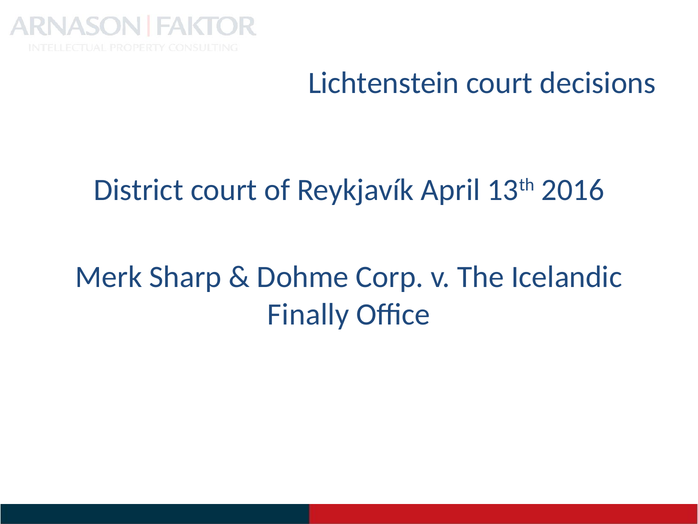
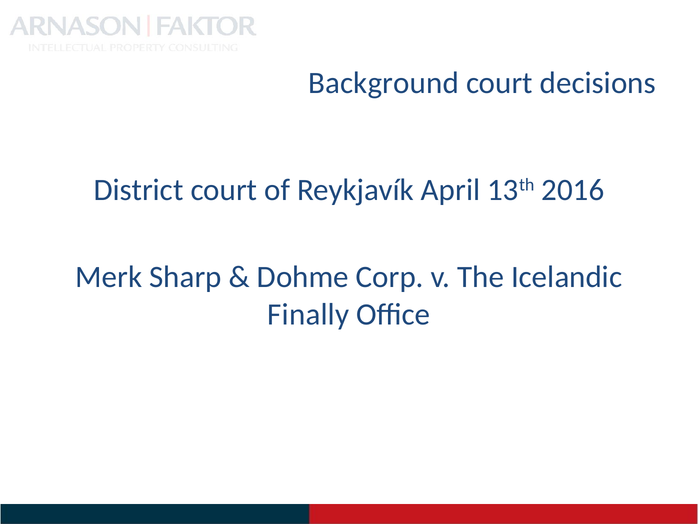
Lichtenstein: Lichtenstein -> Background
